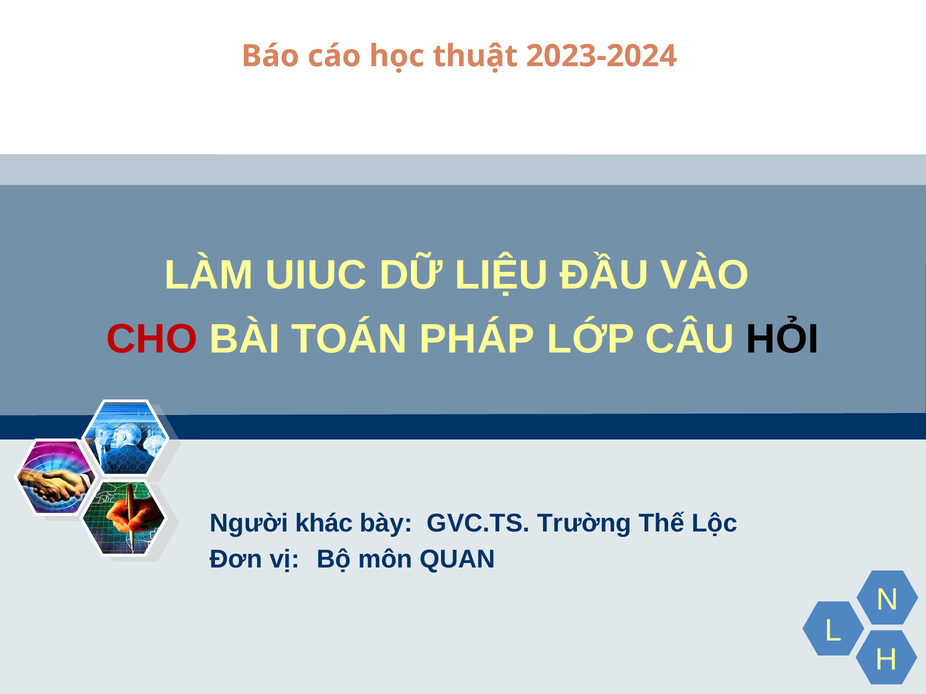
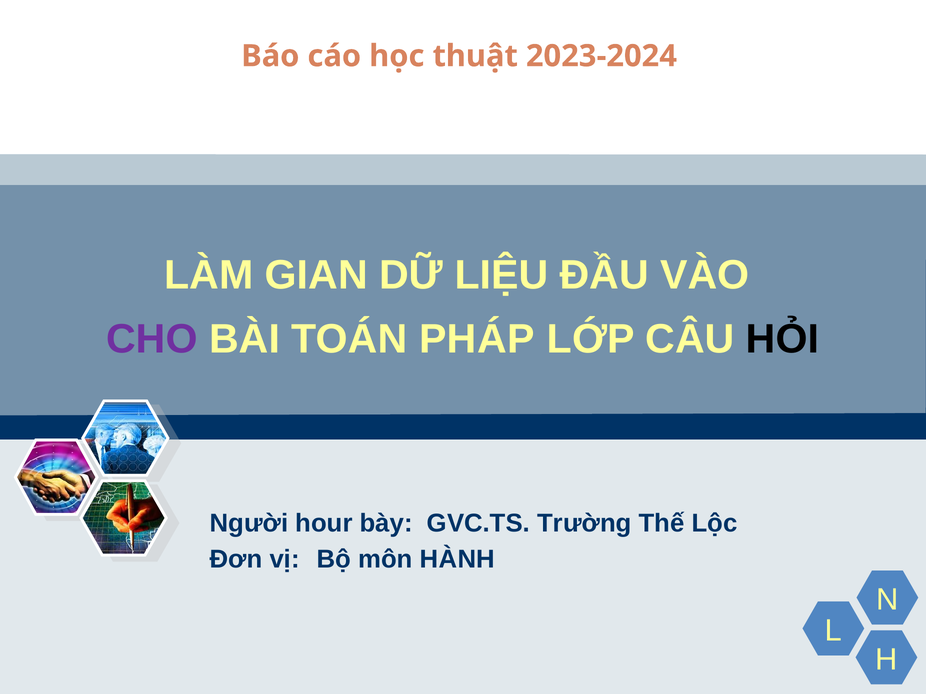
UIUC: UIUC -> GIAN
CHO colour: red -> purple
khác: khác -> hour
QUAN: QUAN -> HÀNH
